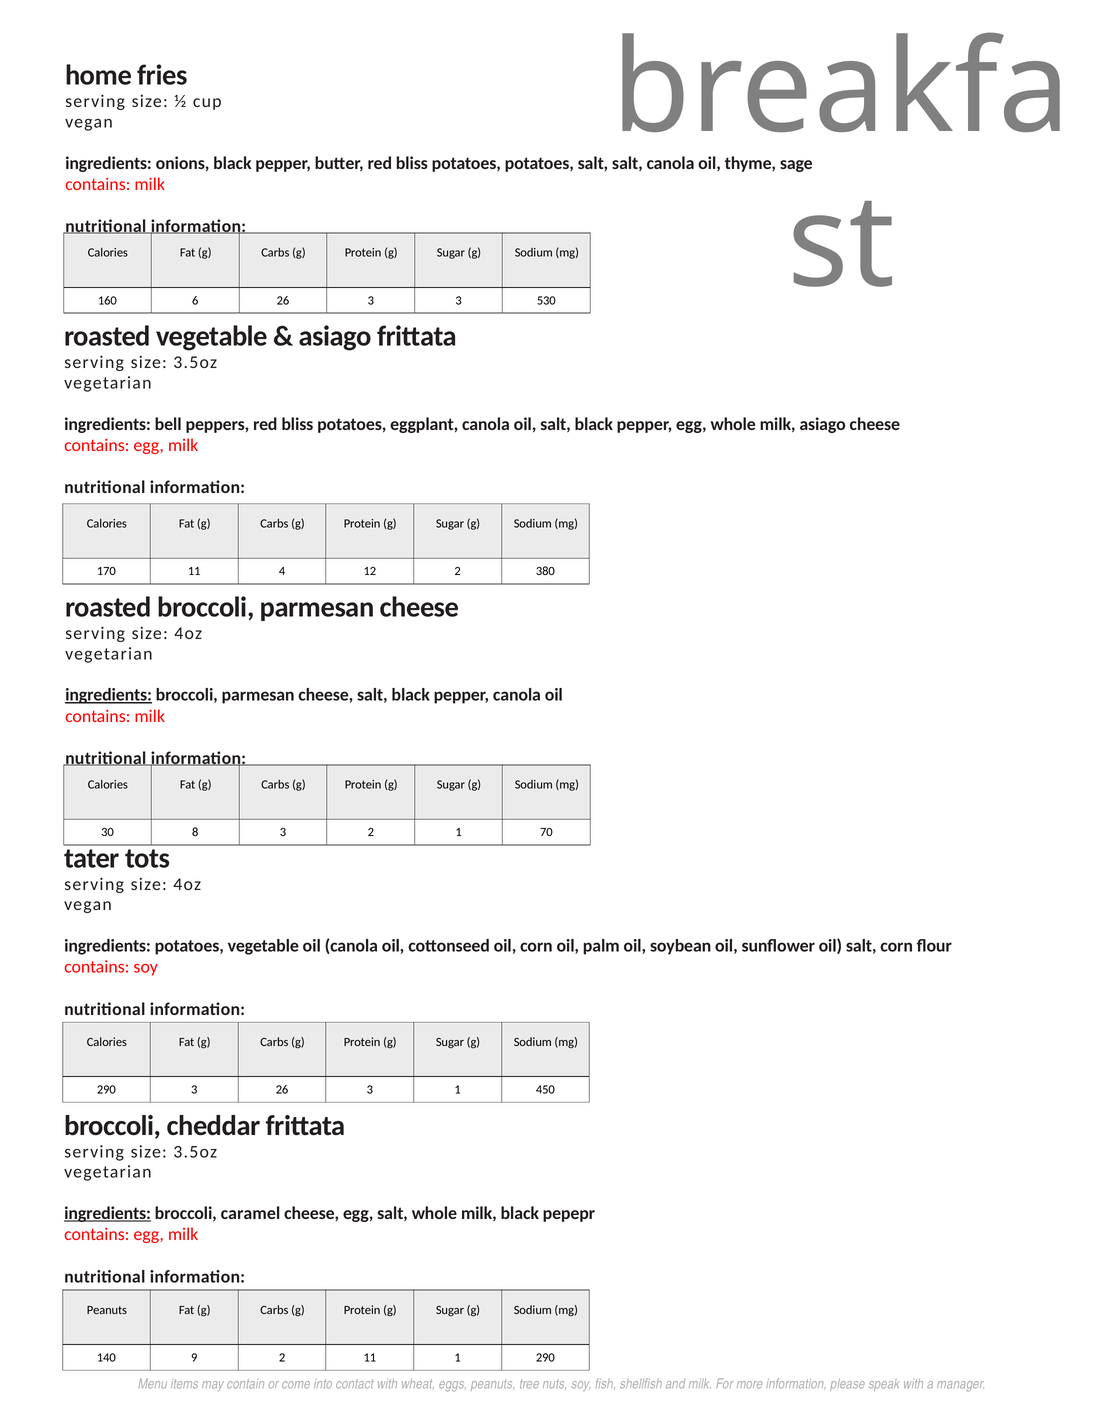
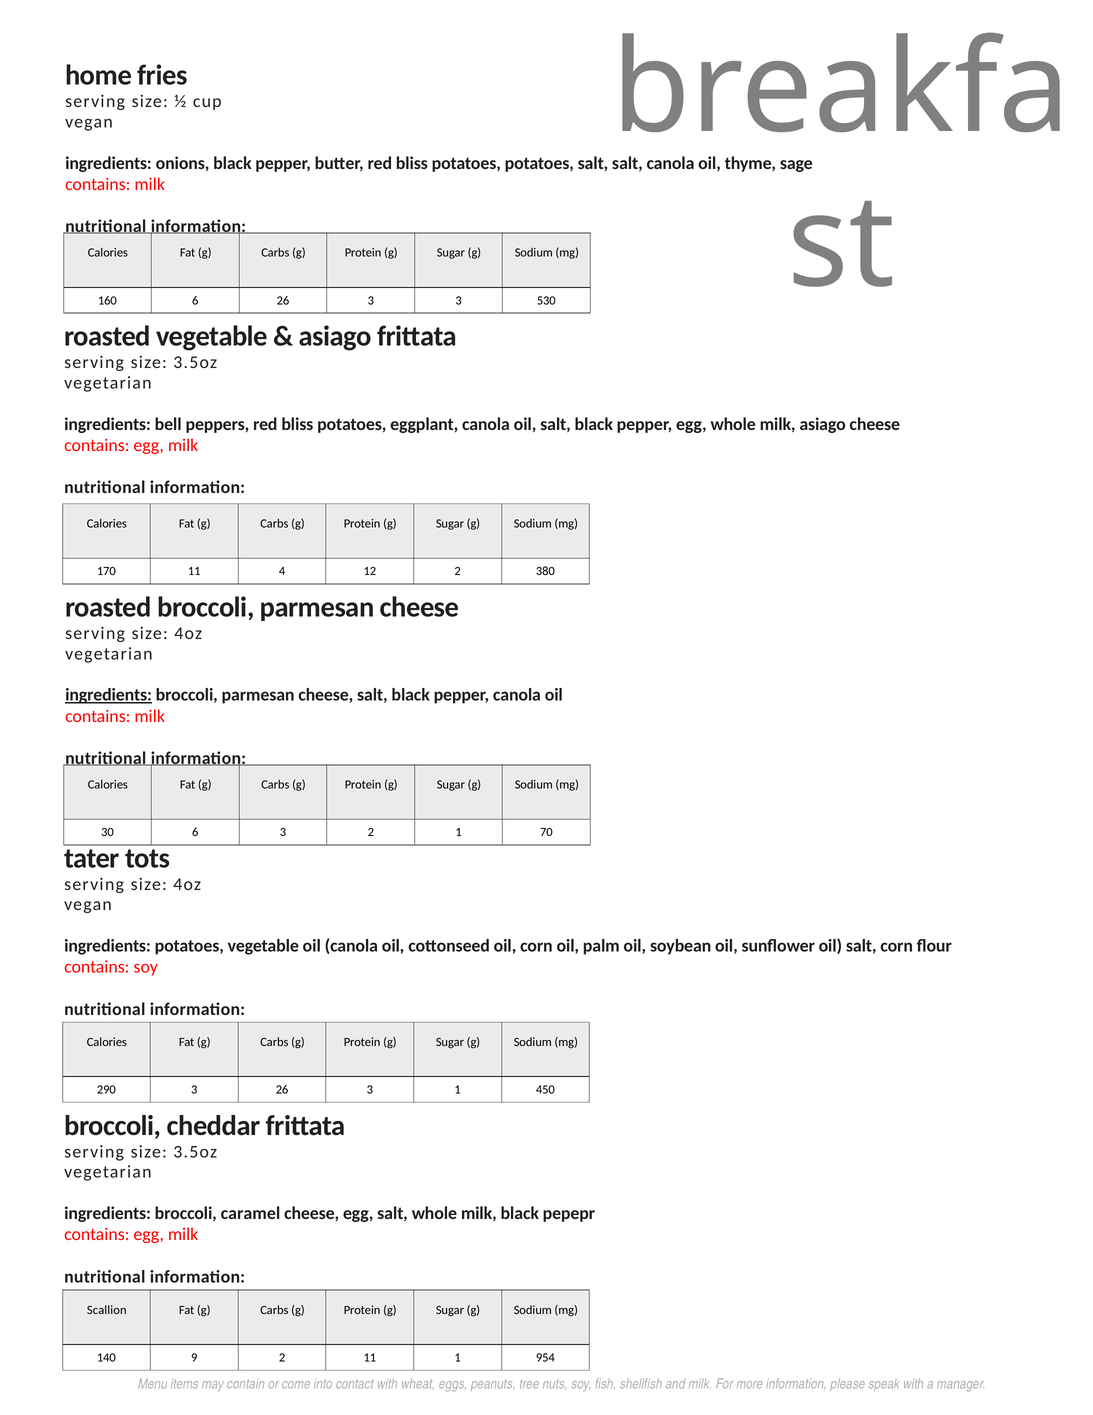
30 8: 8 -> 6
ingredients at (108, 1213) underline: present -> none
Peanuts at (107, 1309): Peanuts -> Scallion
1 290: 290 -> 954
